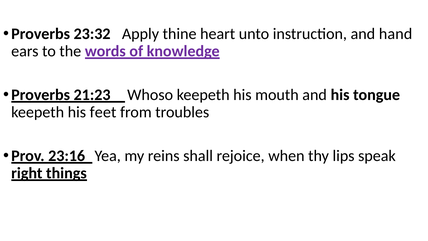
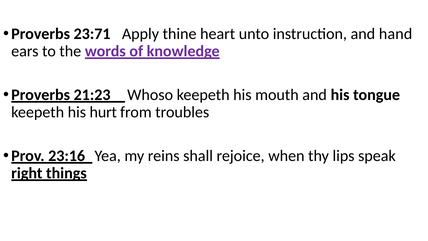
23:32: 23:32 -> 23:71
feet: feet -> hurt
